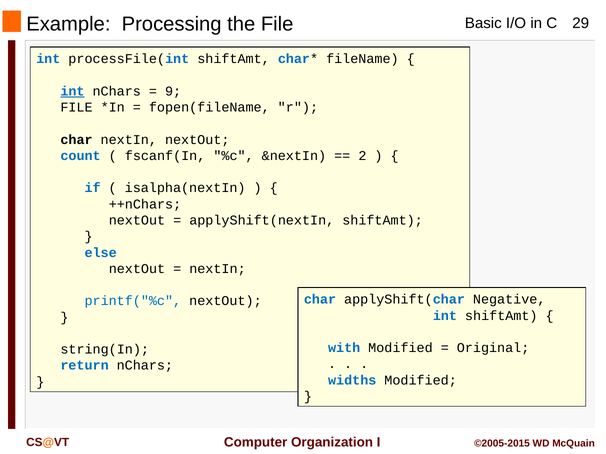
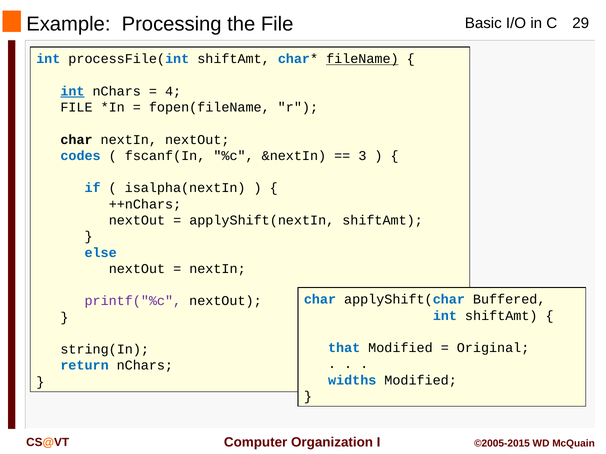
fileName underline: none -> present
9: 9 -> 4
count: count -> codes
2: 2 -> 3
Negative: Negative -> Buffered
printf("%c colour: blue -> purple
with: with -> that
